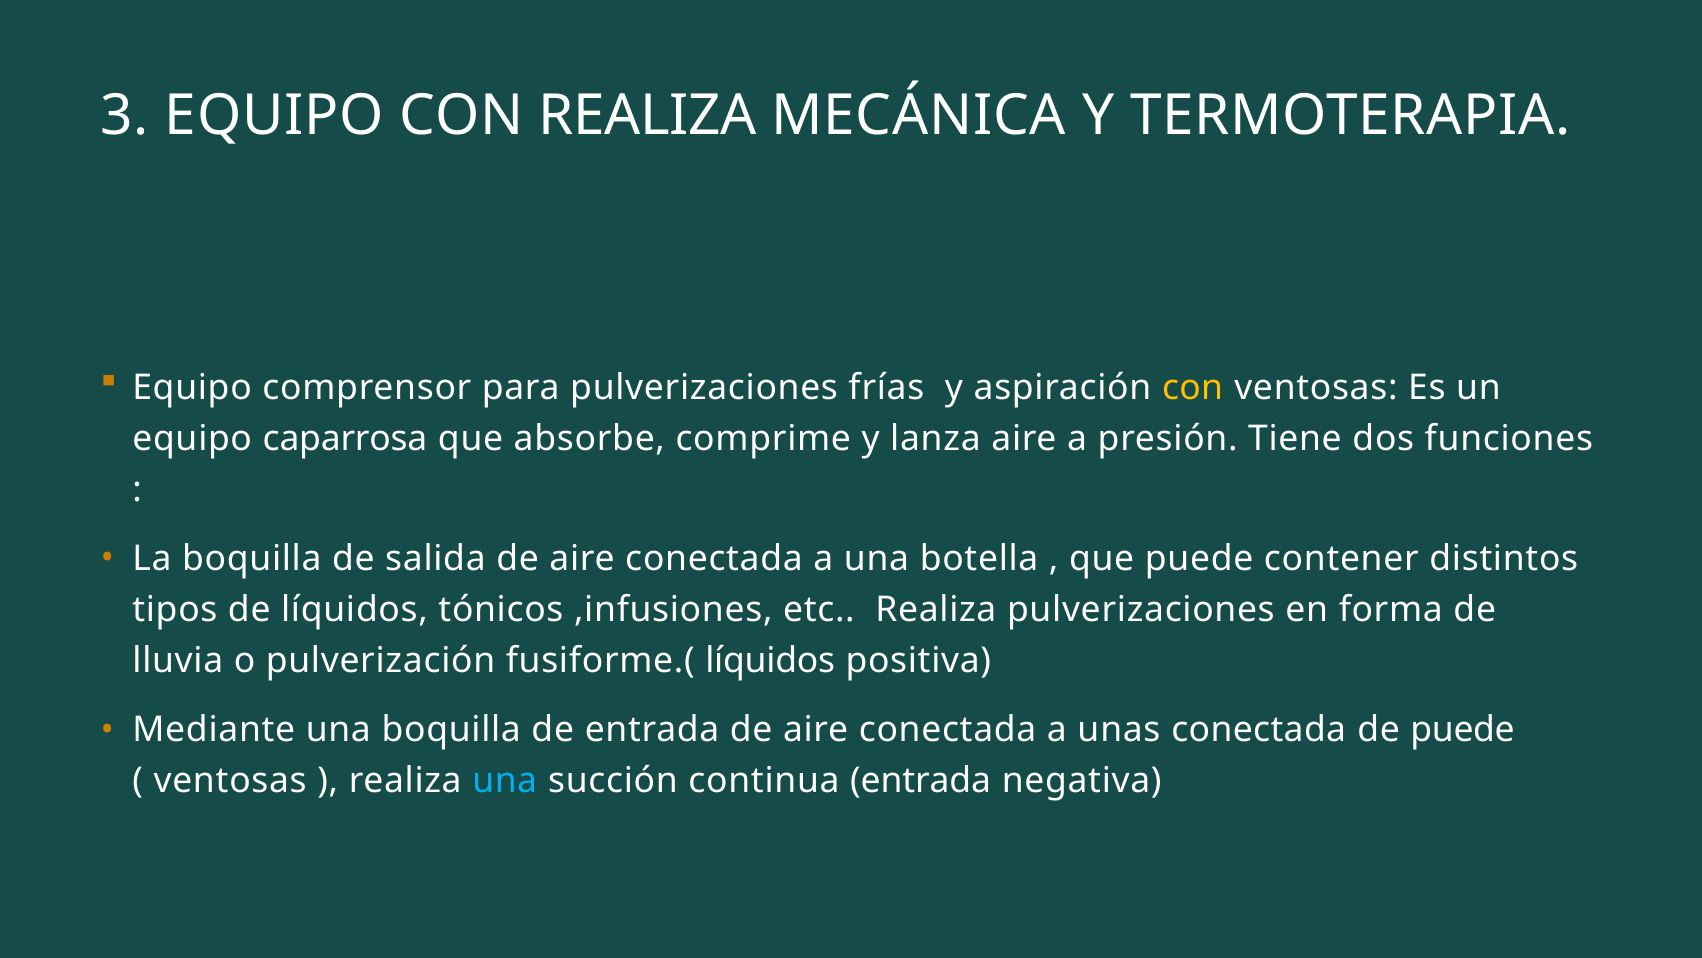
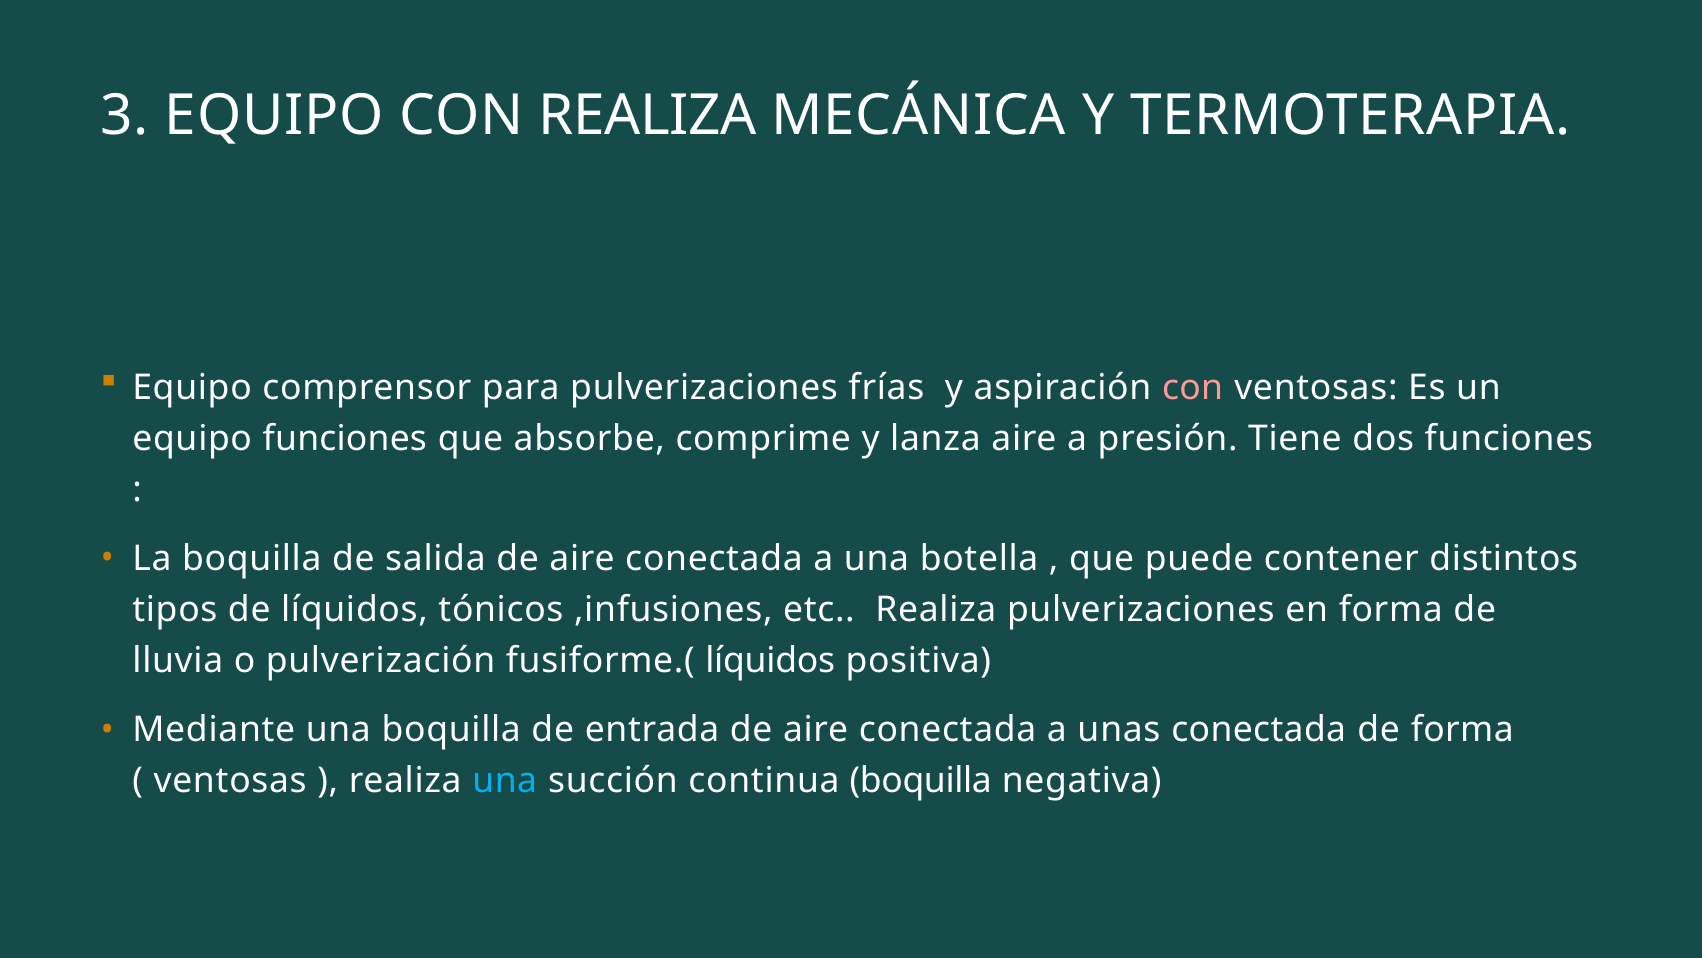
con at (1193, 387) colour: yellow -> pink
equipo caparrosa: caparrosa -> funciones
de puede: puede -> forma
continua entrada: entrada -> boquilla
